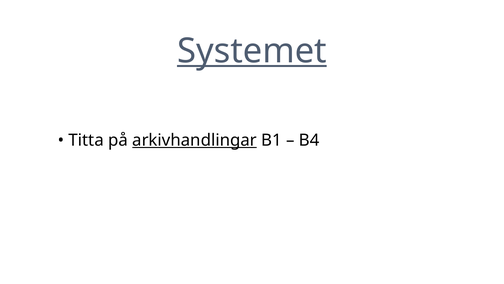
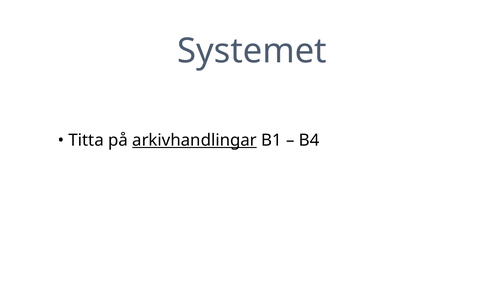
Systemet underline: present -> none
